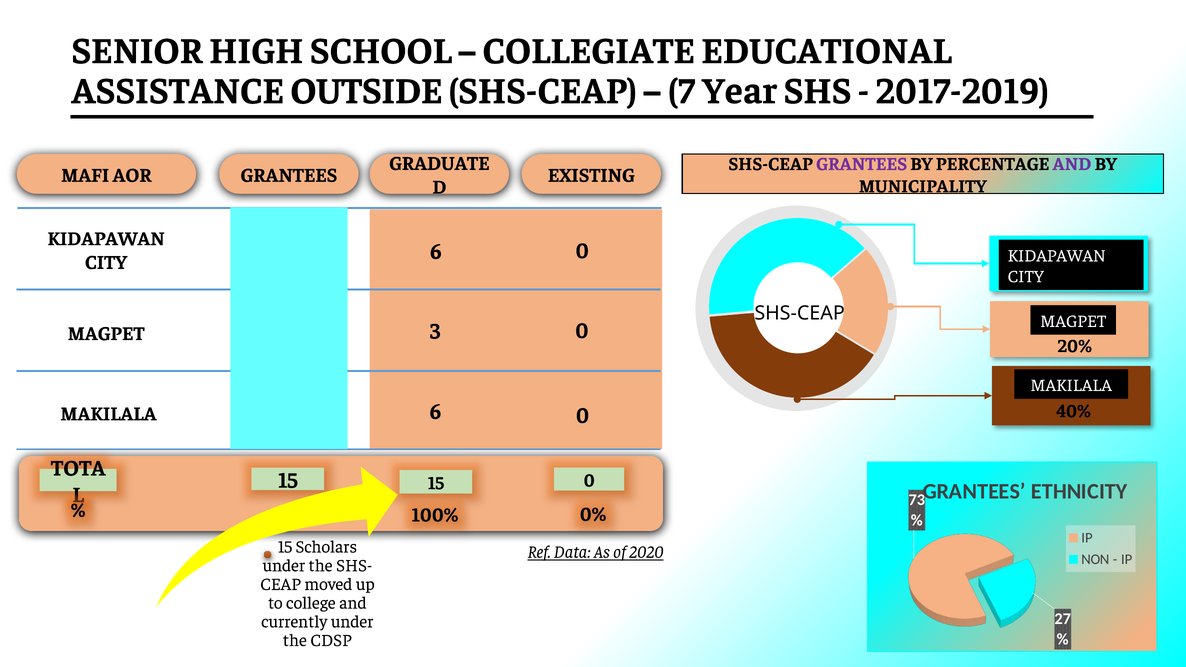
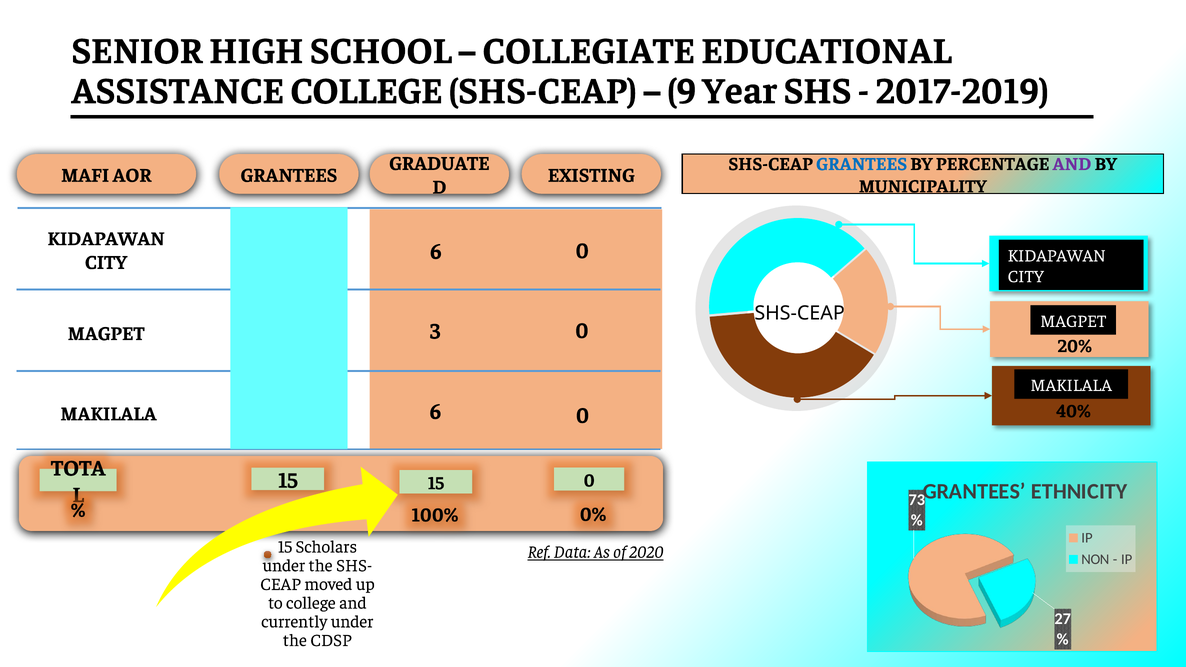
ASSISTANCE OUTSIDE: OUTSIDE -> COLLEGE
7: 7 -> 9
GRANTEES at (862, 164) colour: purple -> blue
